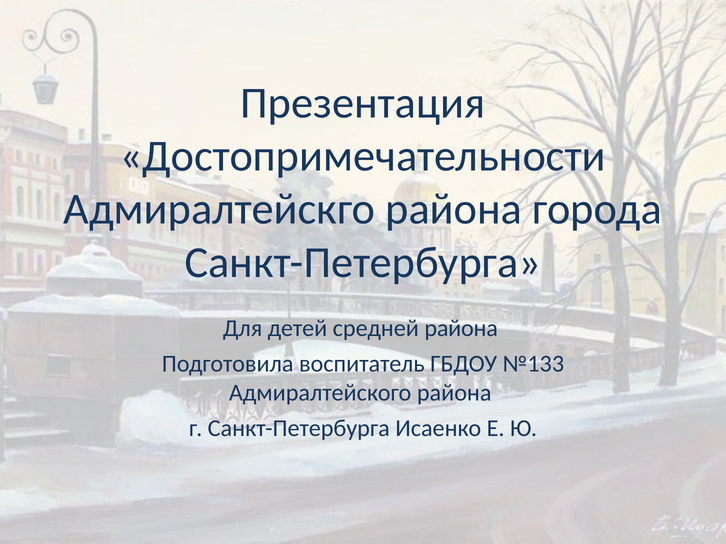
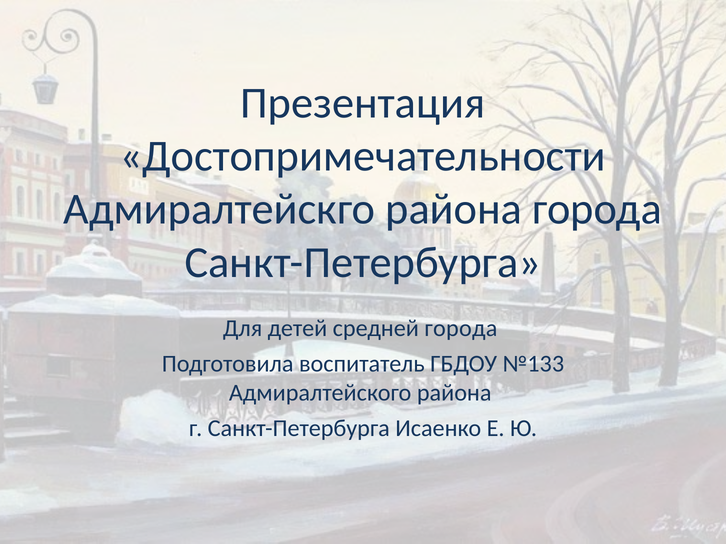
средней района: района -> города
